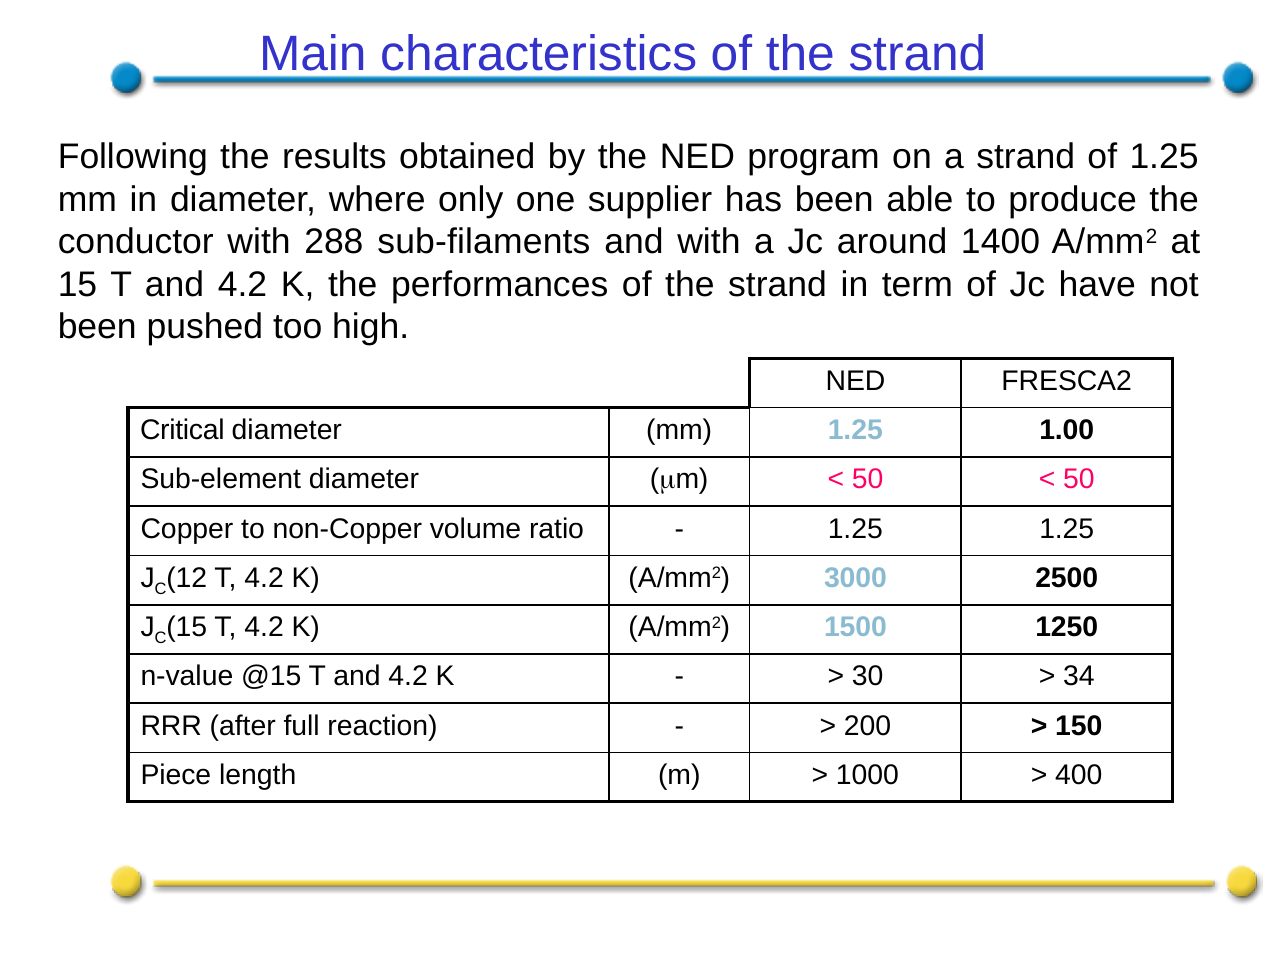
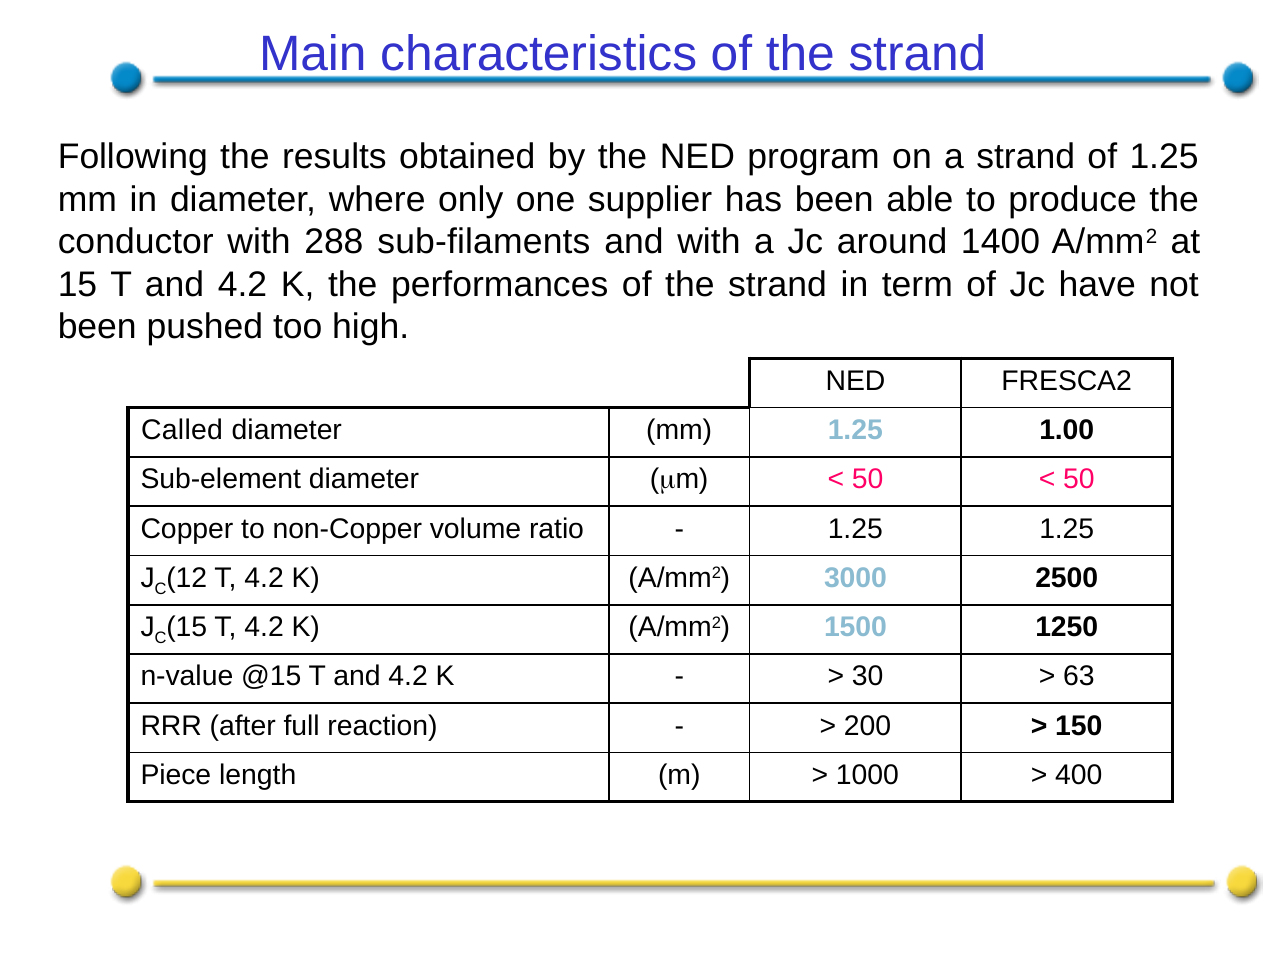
Critical: Critical -> Called
34: 34 -> 63
